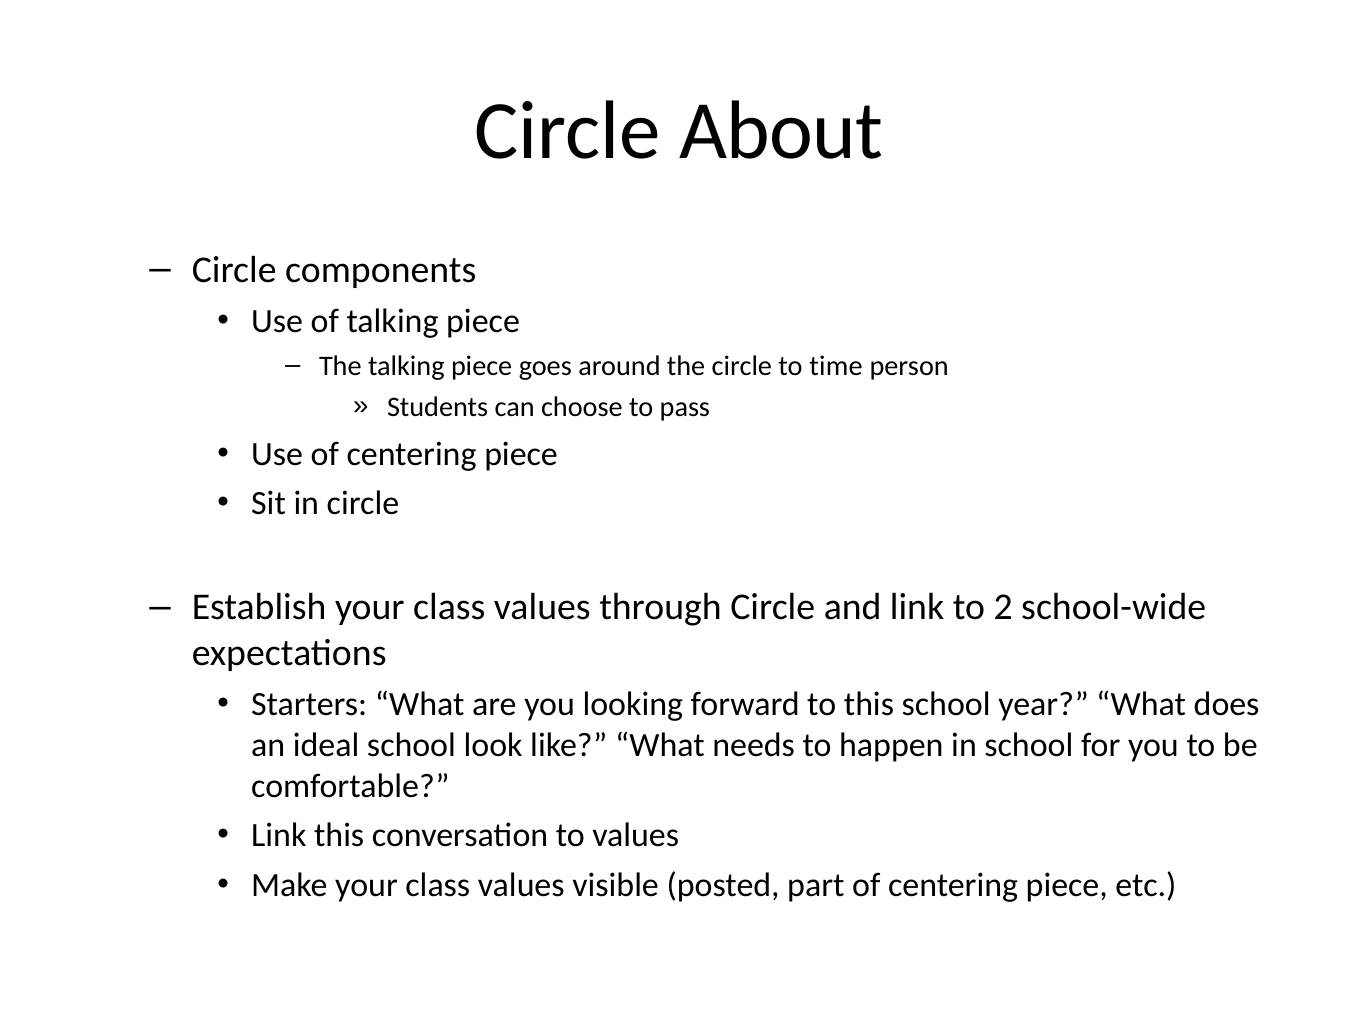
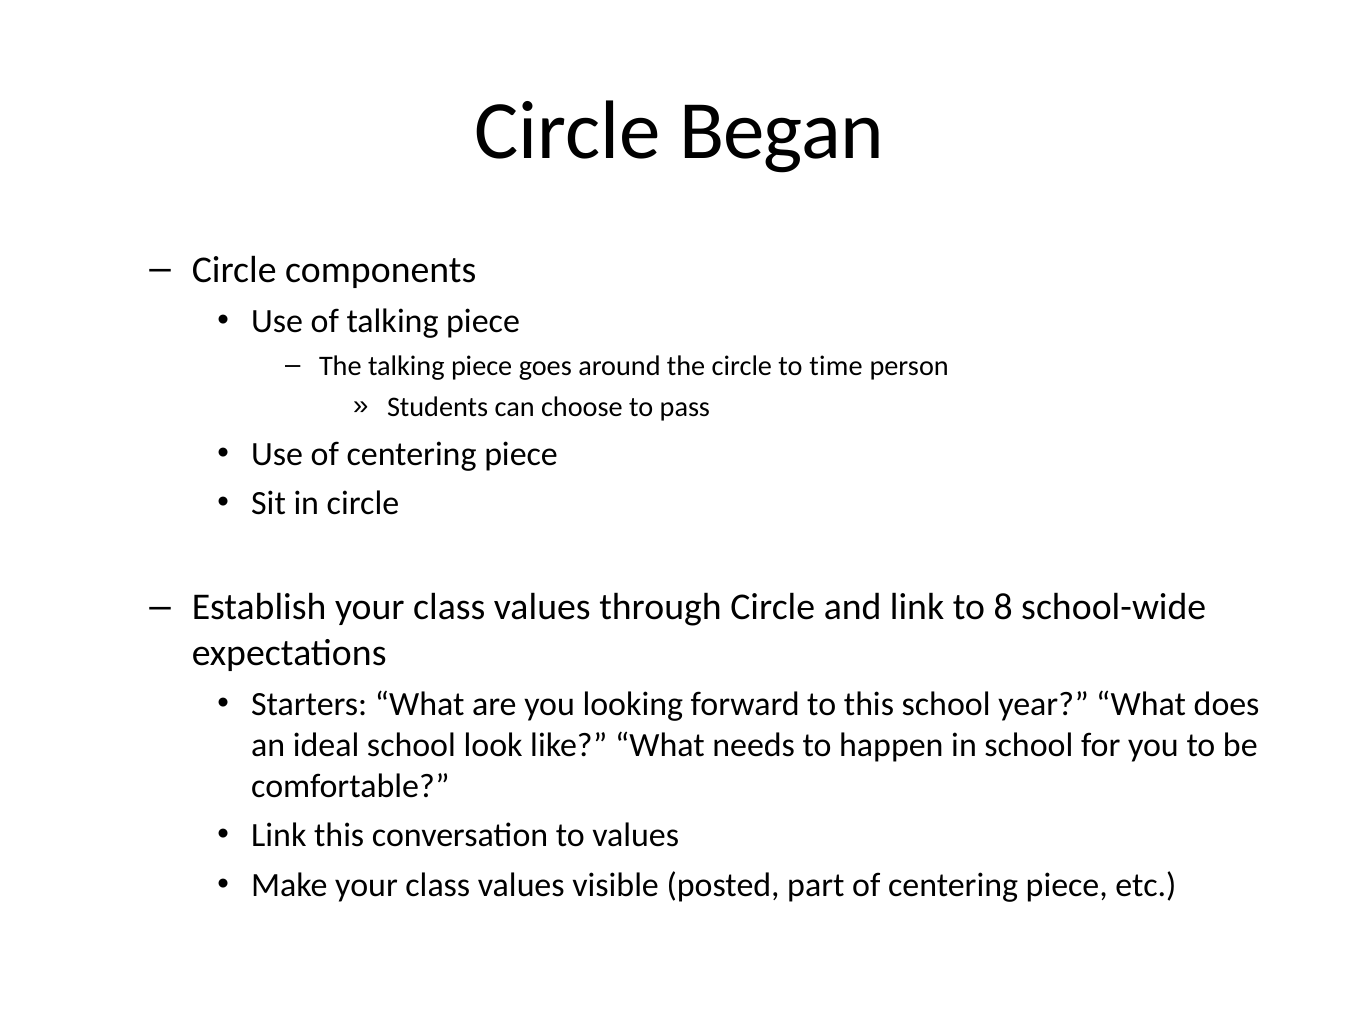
About: About -> Began
2: 2 -> 8
